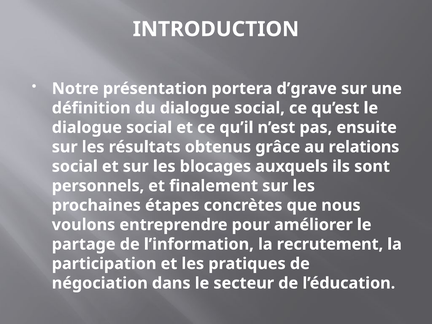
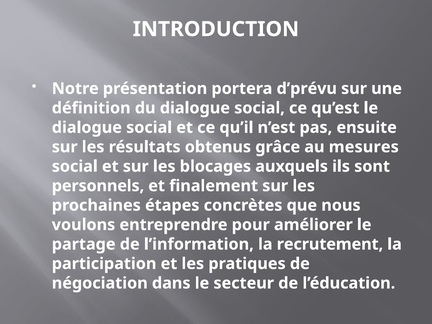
d’grave: d’grave -> d’prévu
relations: relations -> mesures
